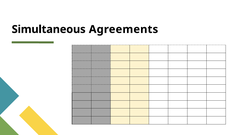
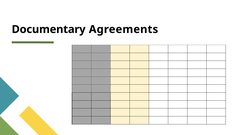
Simultaneous: Simultaneous -> Documentary
